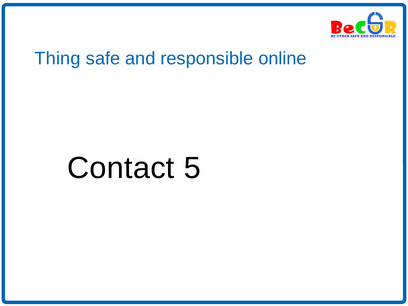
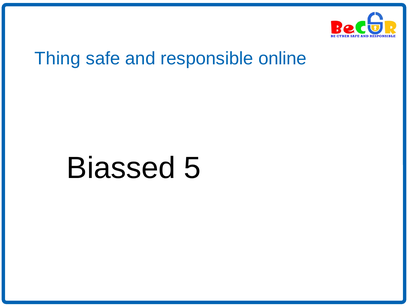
Contact: Contact -> Biassed
